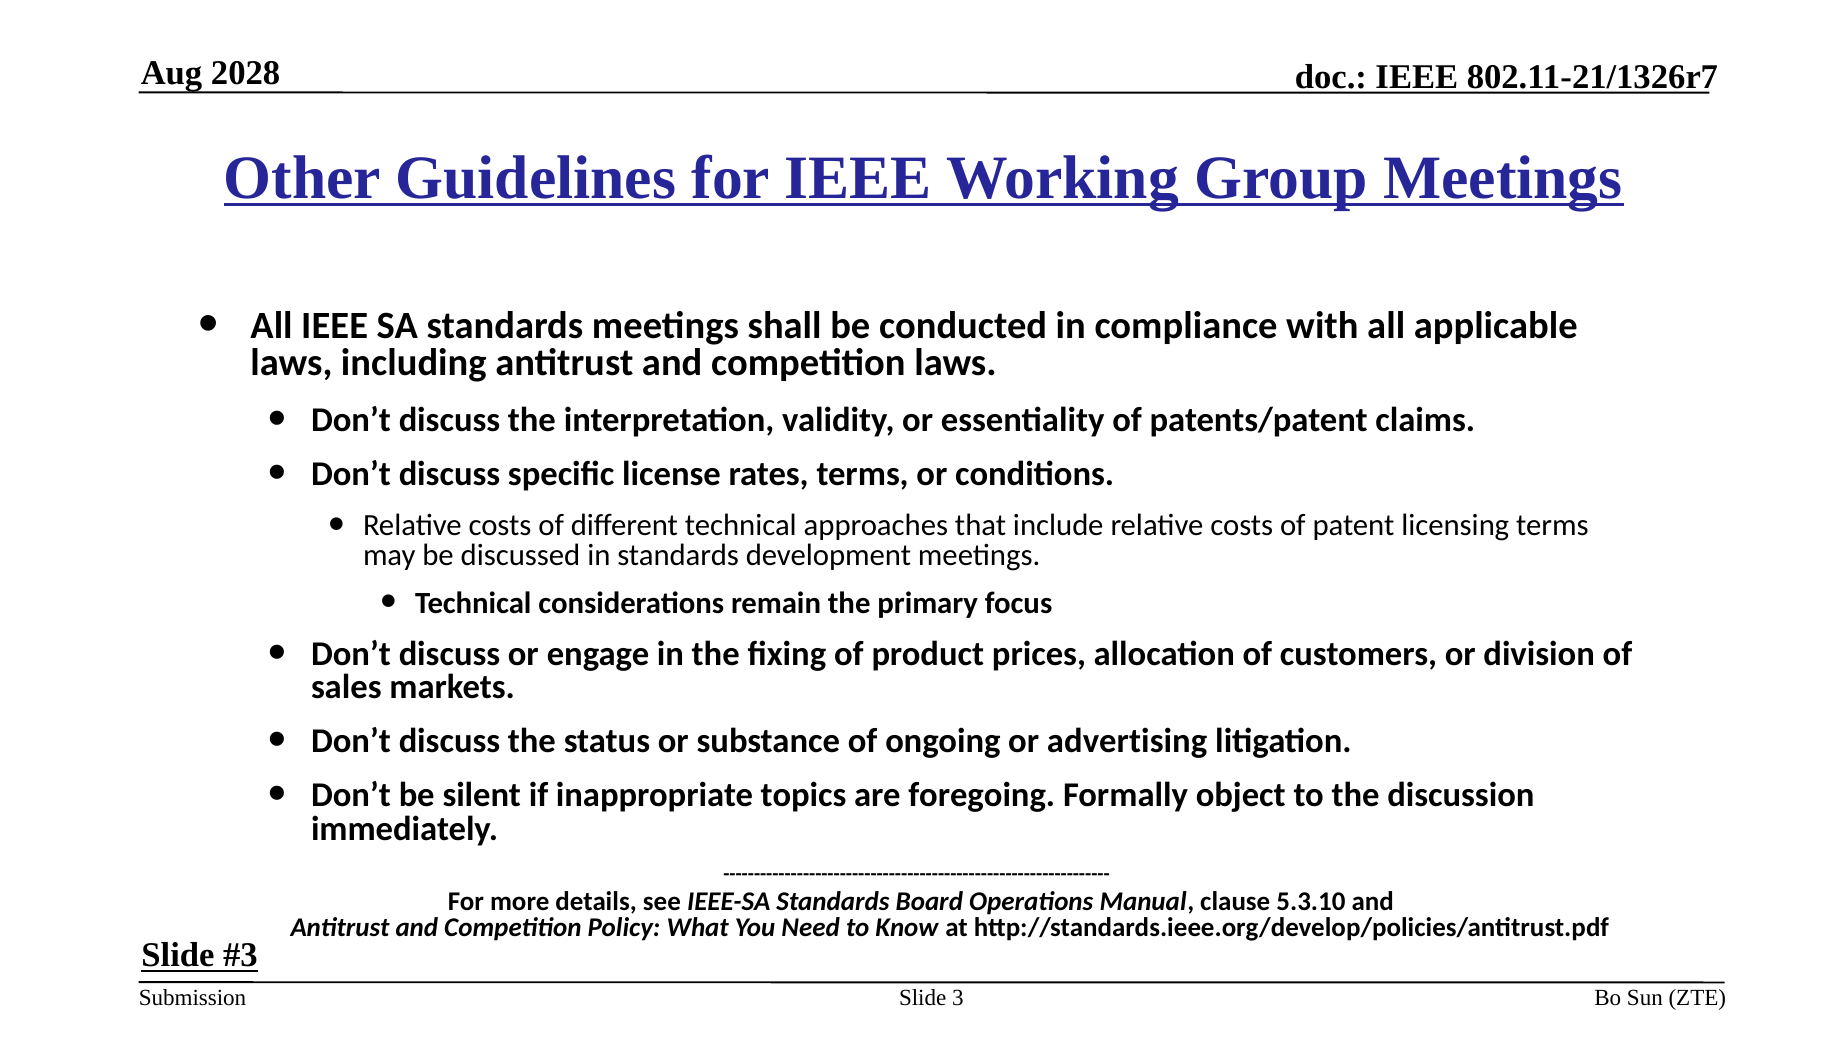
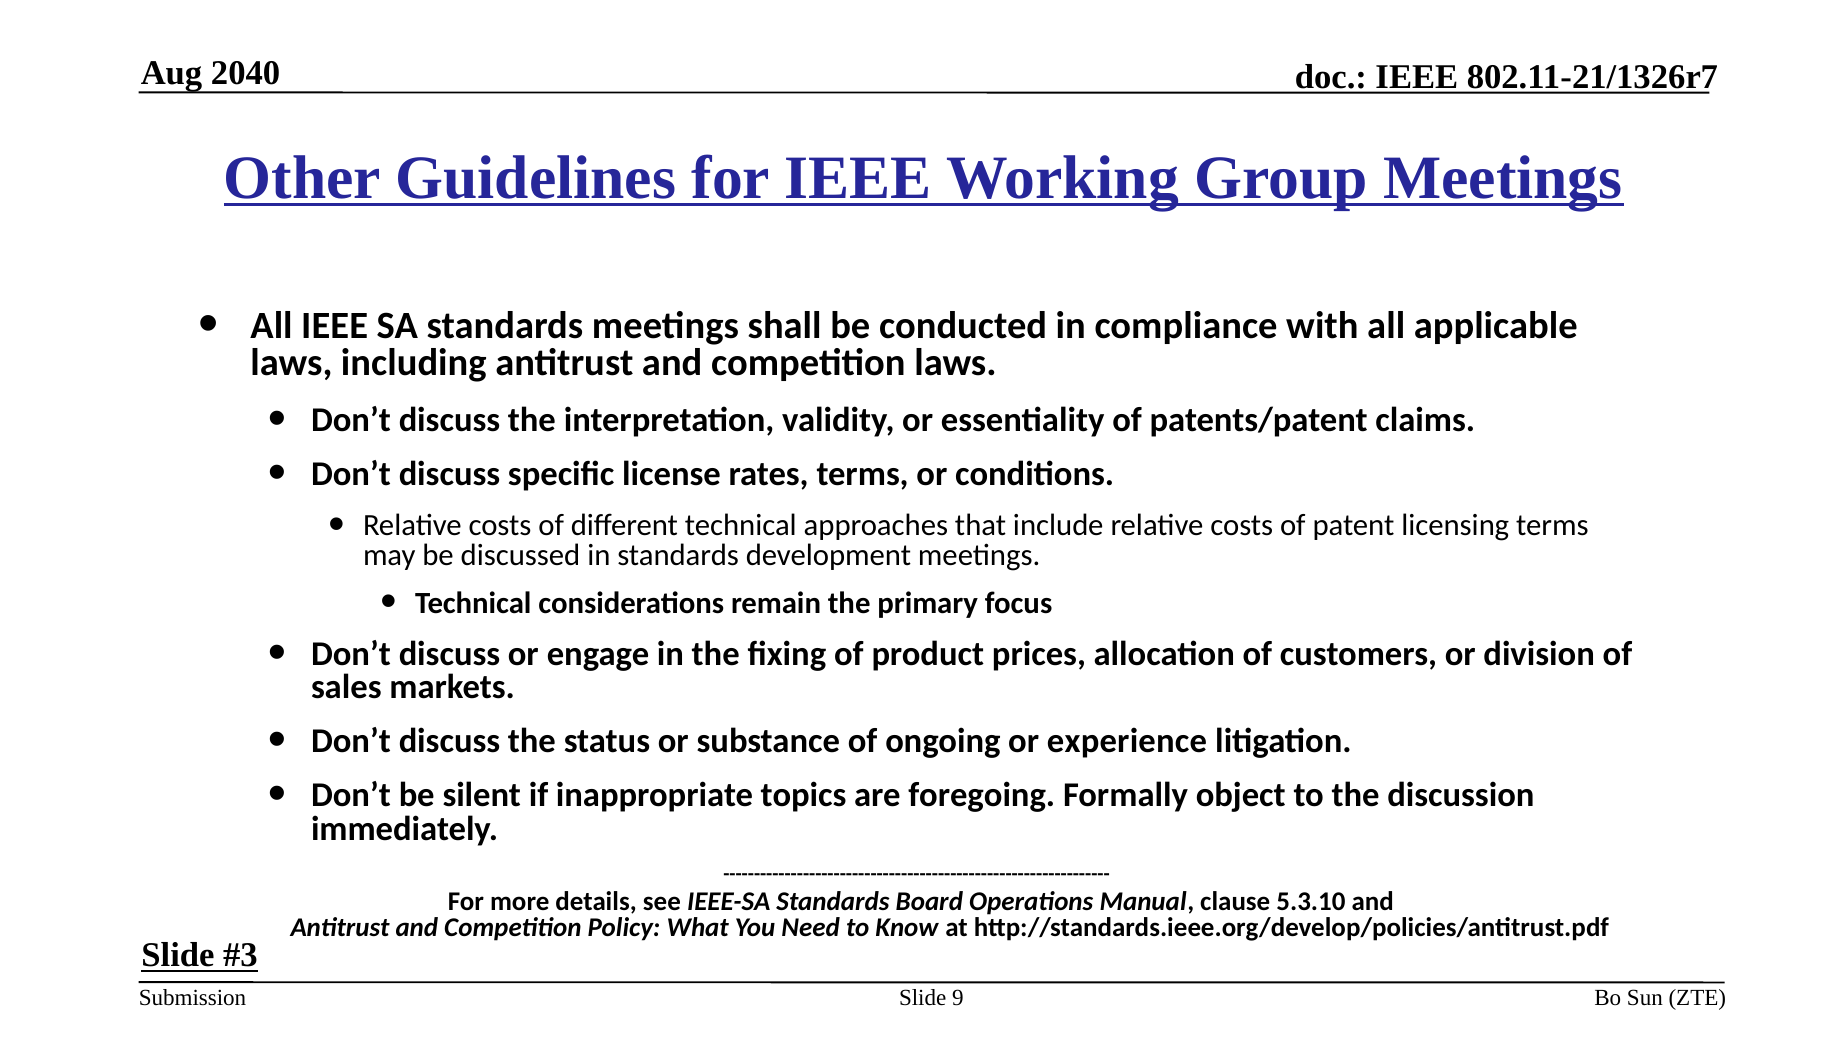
2028: 2028 -> 2040
advertising: advertising -> experience
3: 3 -> 9
